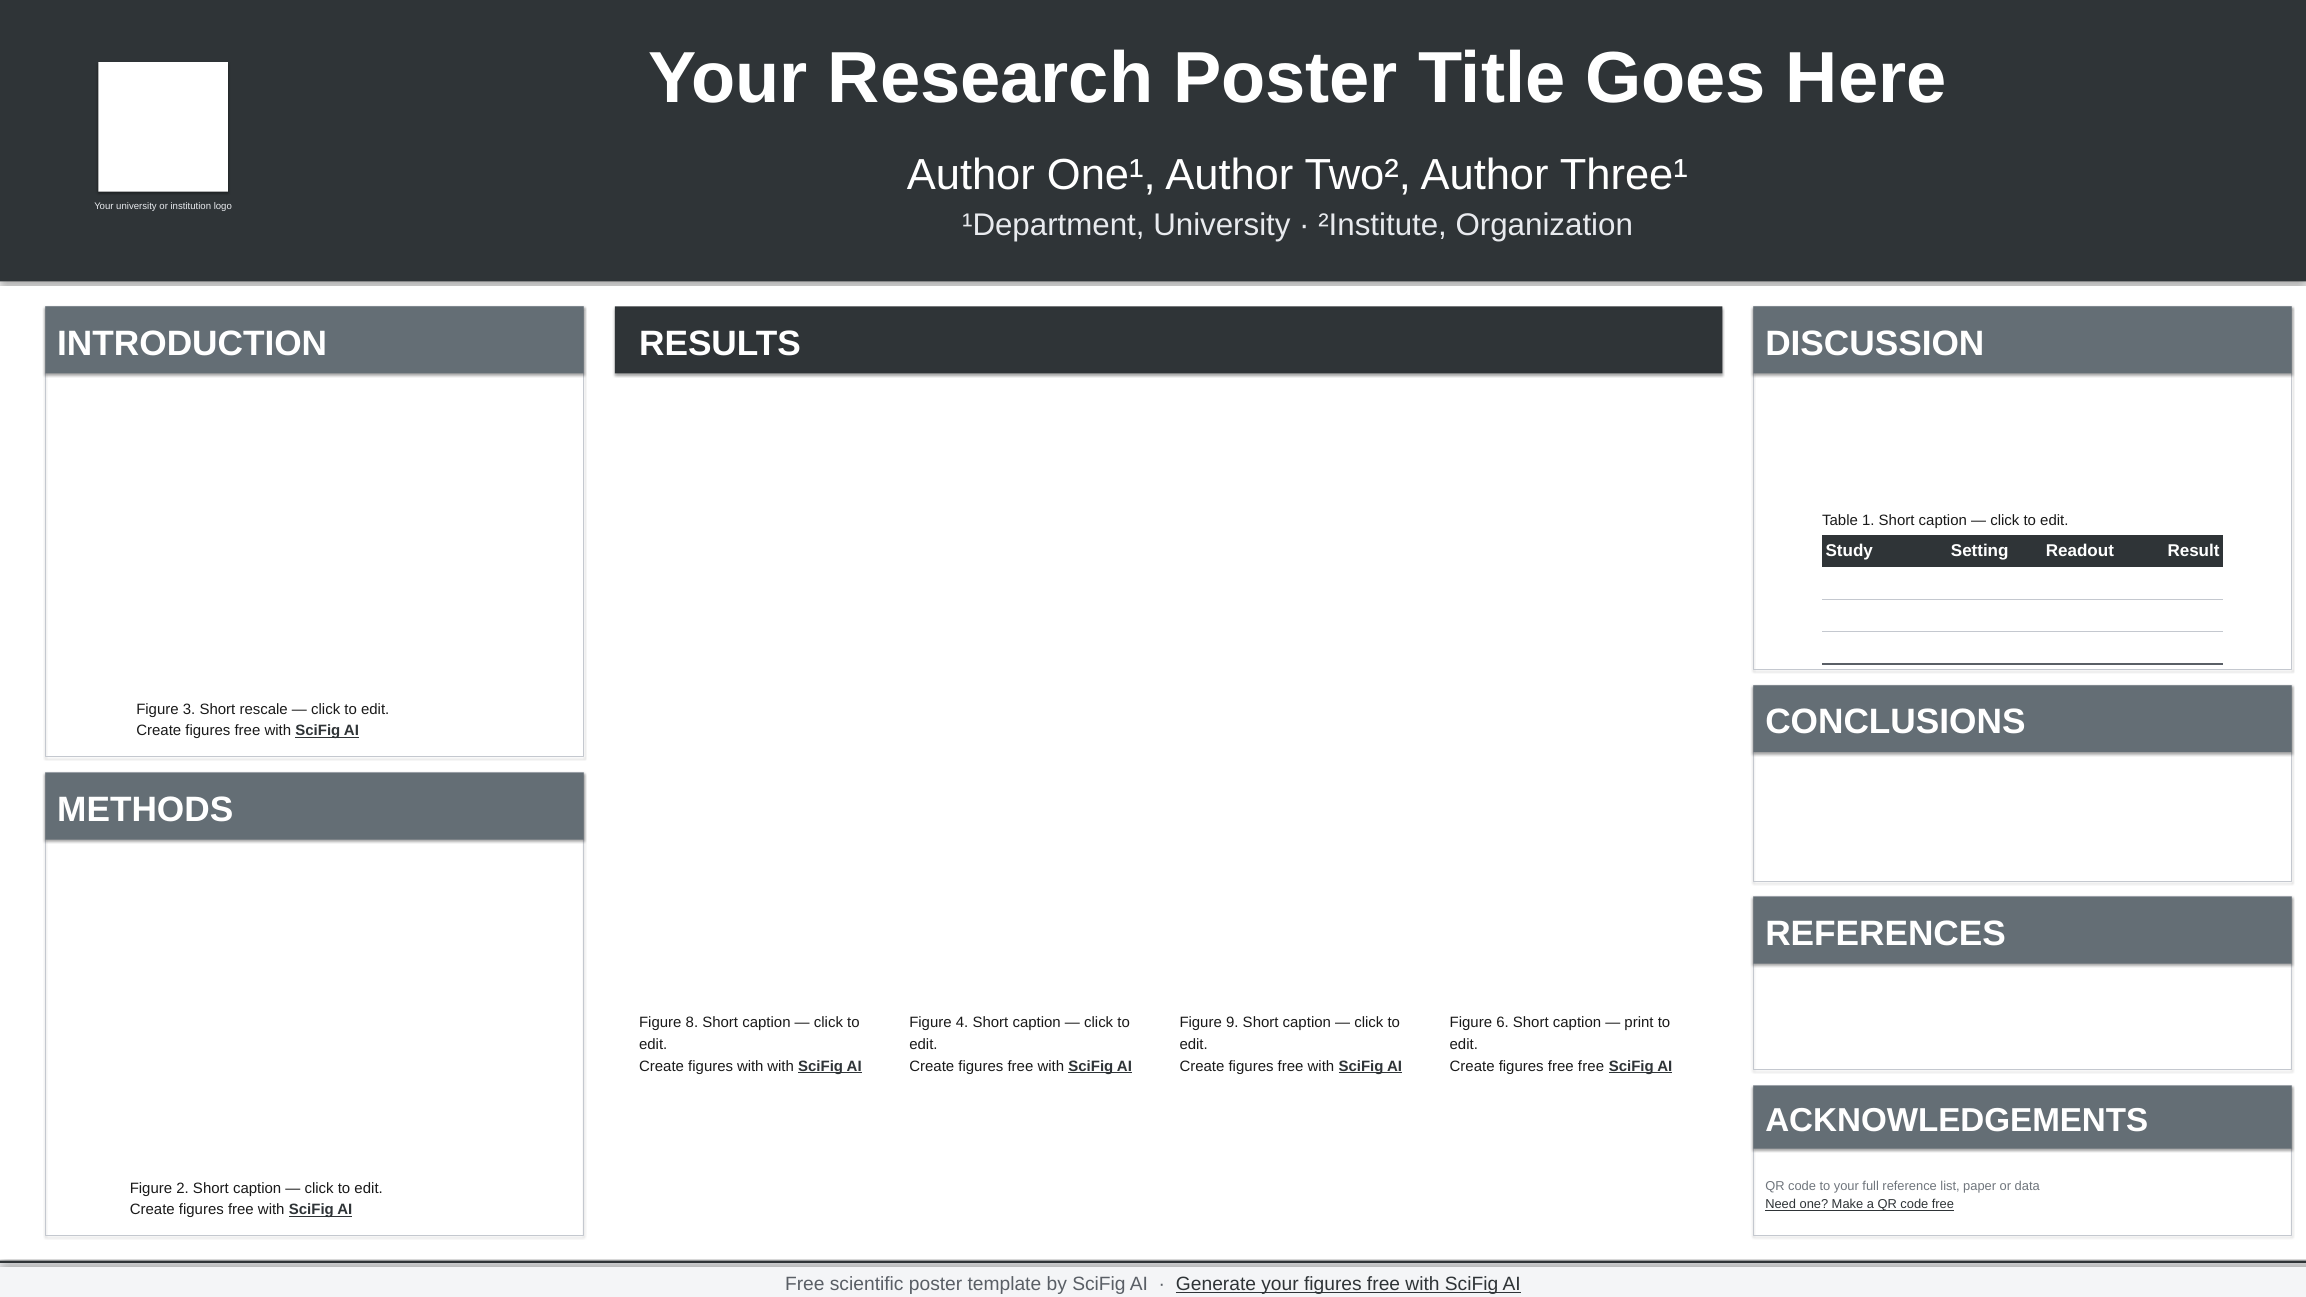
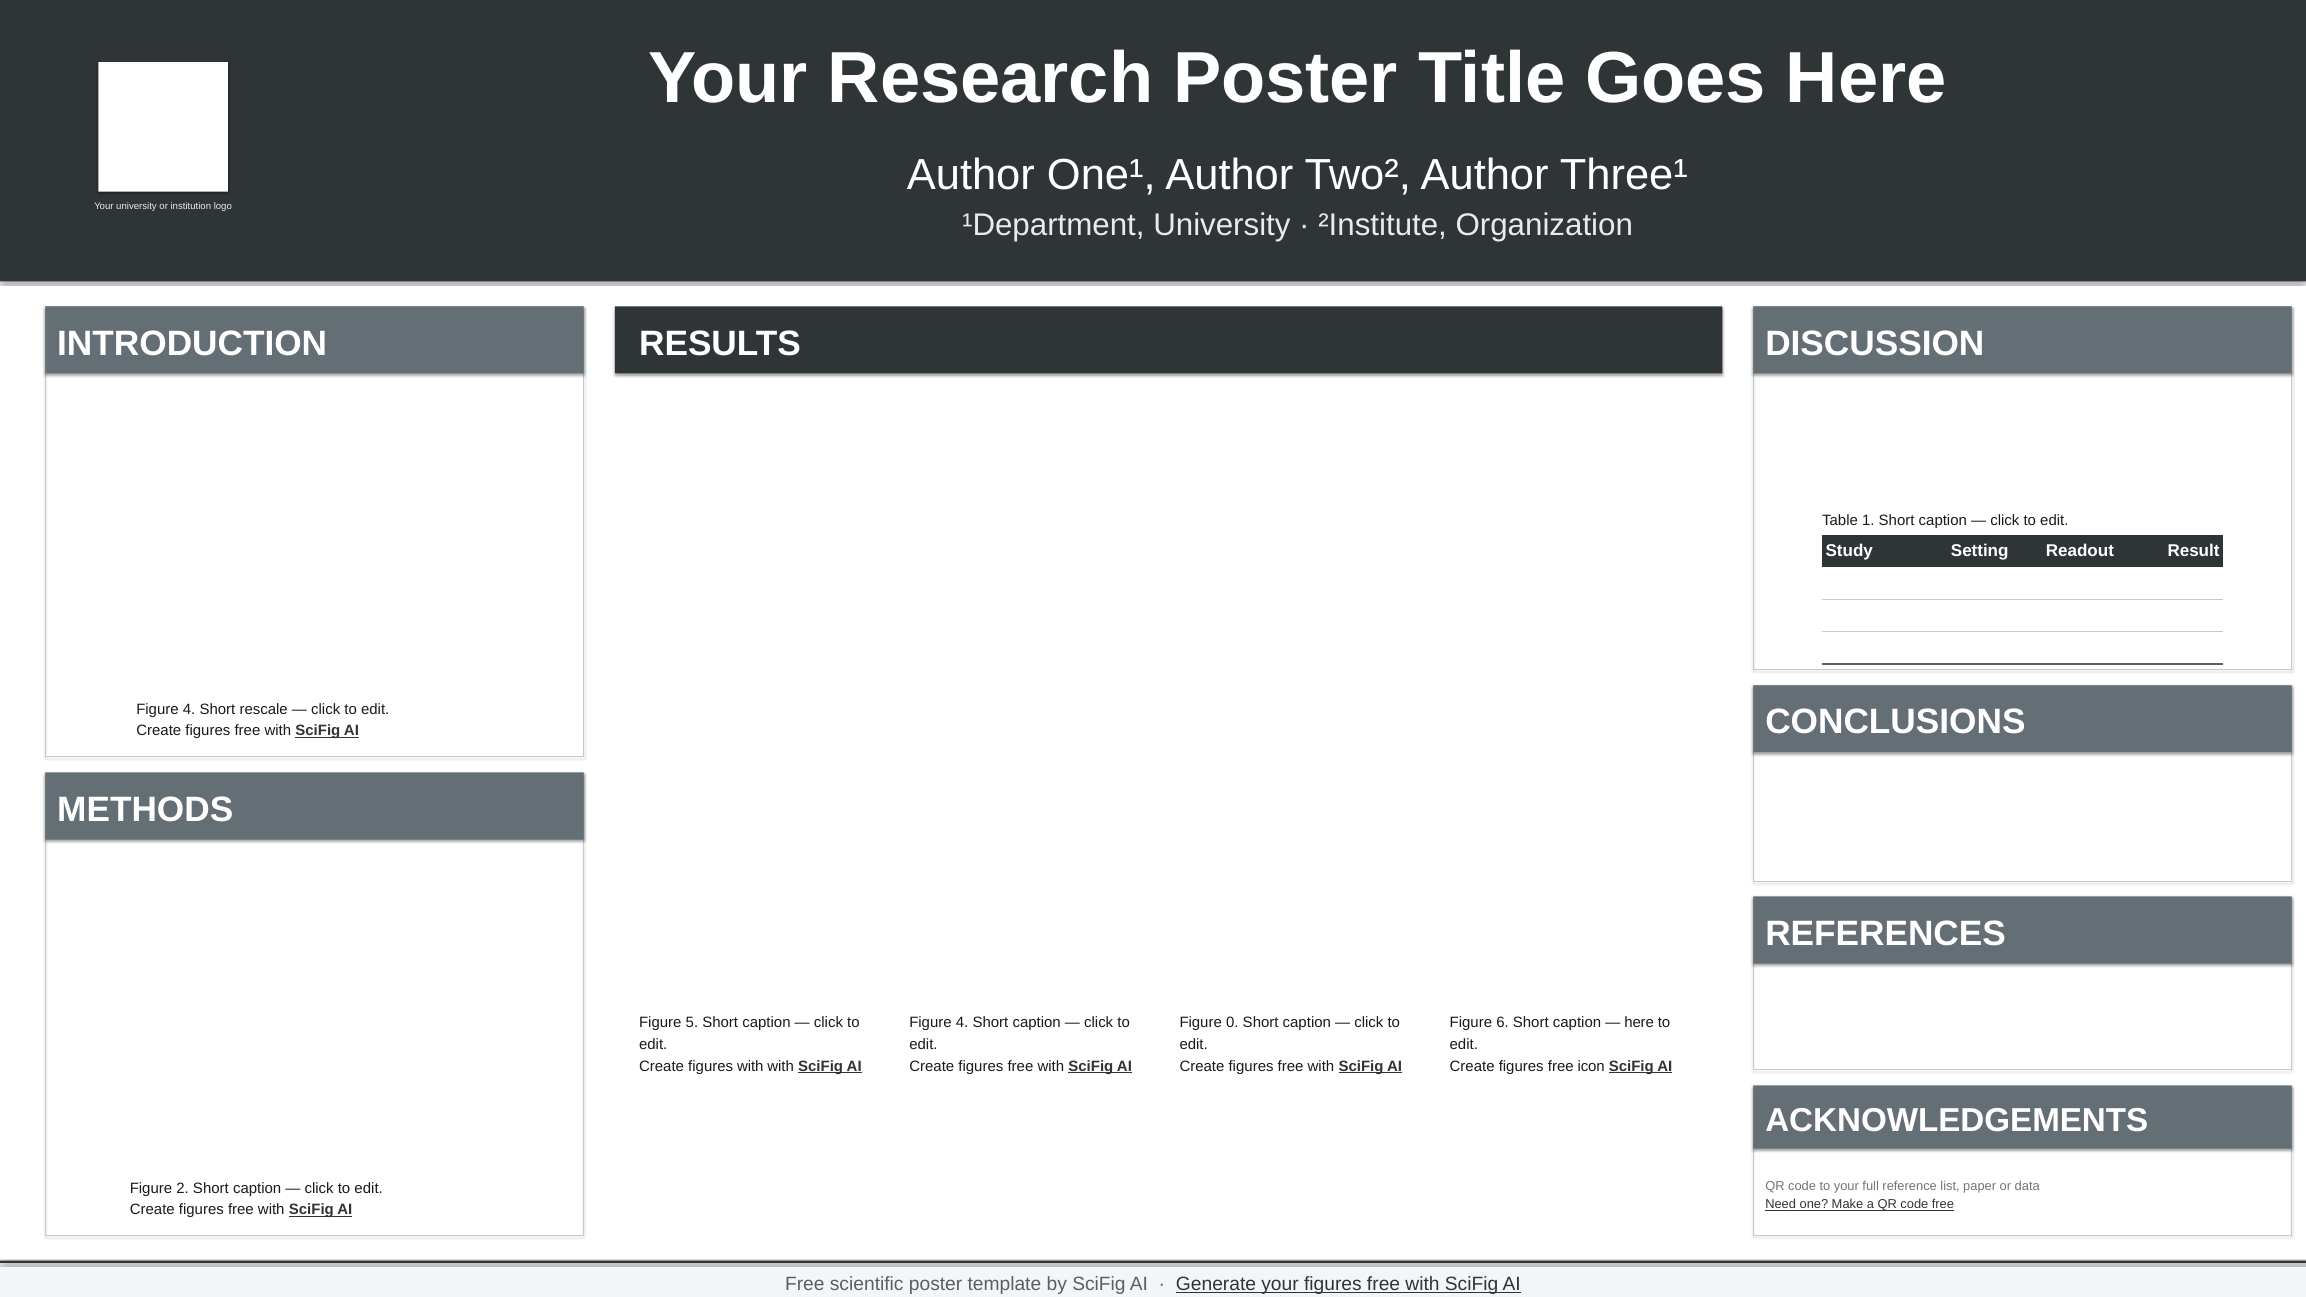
3 at (189, 709): 3 -> 4
8: 8 -> 5
9: 9 -> 0
print at (1639, 1023): print -> here
free free: free -> icon
